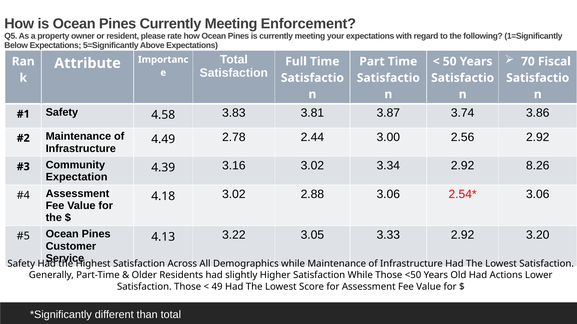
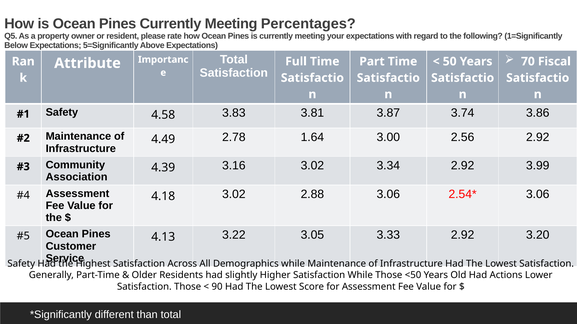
Enforcement: Enforcement -> Percentages
2.44: 2.44 -> 1.64
8.26: 8.26 -> 3.99
Expectation: Expectation -> Association
49: 49 -> 90
